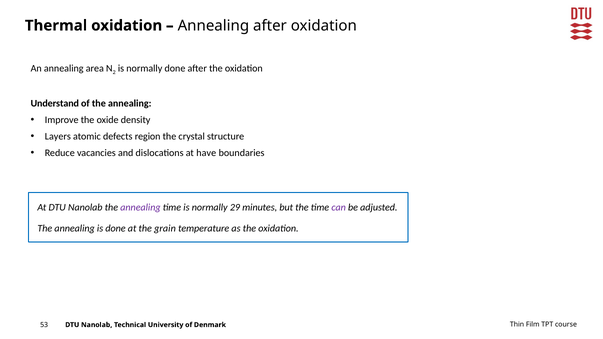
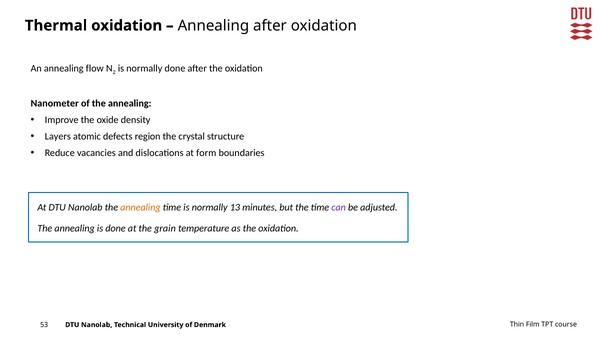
area: area -> flow
Understand: Understand -> Nanometer
have: have -> form
annealing at (140, 207) colour: purple -> orange
29: 29 -> 13
